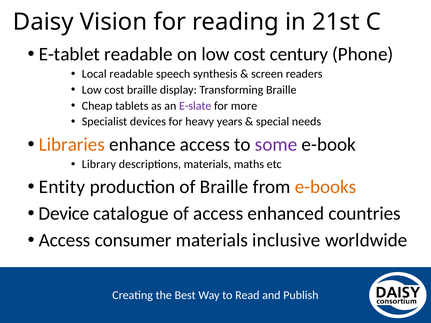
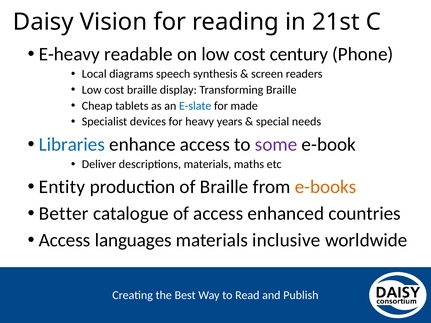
E-tablet: E-tablet -> E-heavy
Local readable: readable -> diagrams
E-slate colour: purple -> blue
more: more -> made
Libraries colour: orange -> blue
Library: Library -> Deliver
Device: Device -> Better
consumer: consumer -> languages
